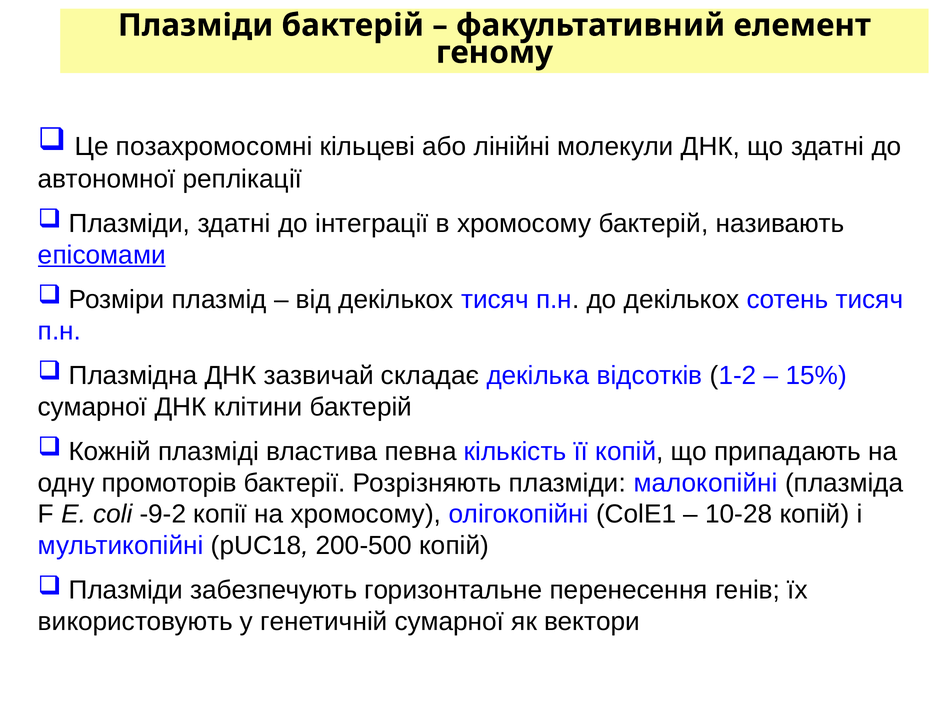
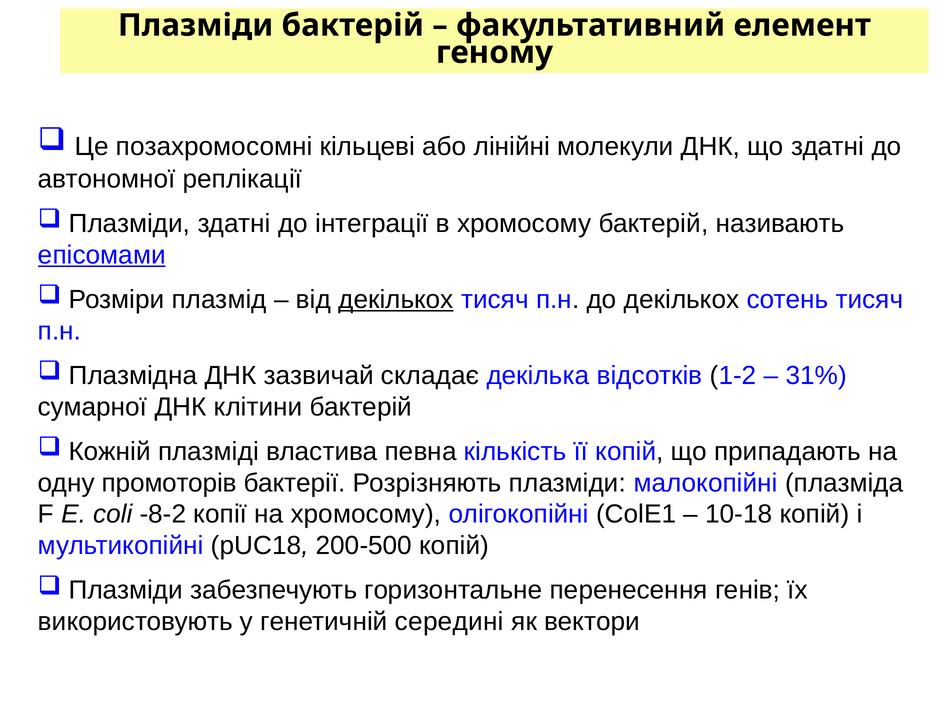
декількох at (396, 300) underline: none -> present
15%: 15% -> 31%
-9-2: -9-2 -> -8-2
10-28: 10-28 -> 10-18
генетичній сумарної: сумарної -> середині
